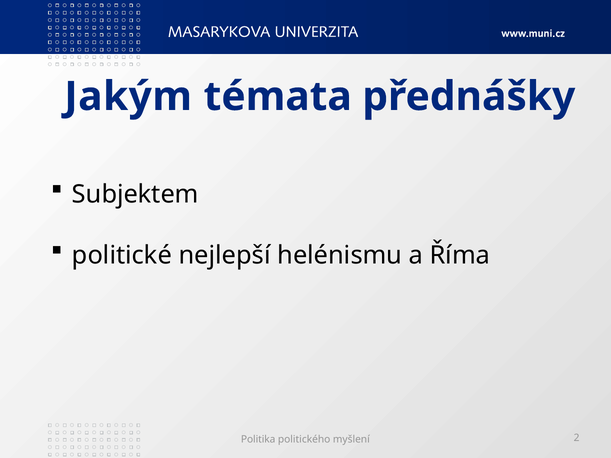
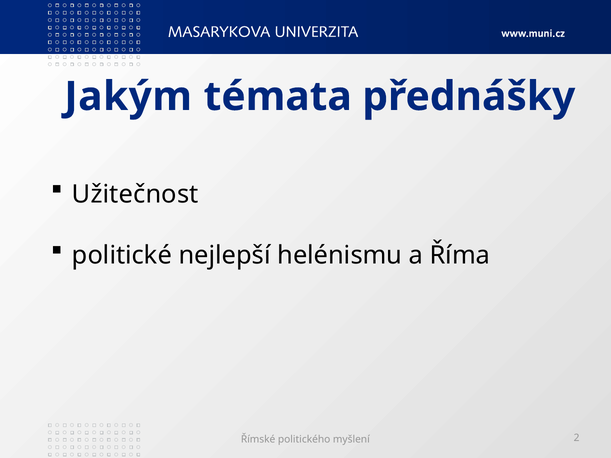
Subjektem: Subjektem -> Užitečnost
Politika: Politika -> Římské
